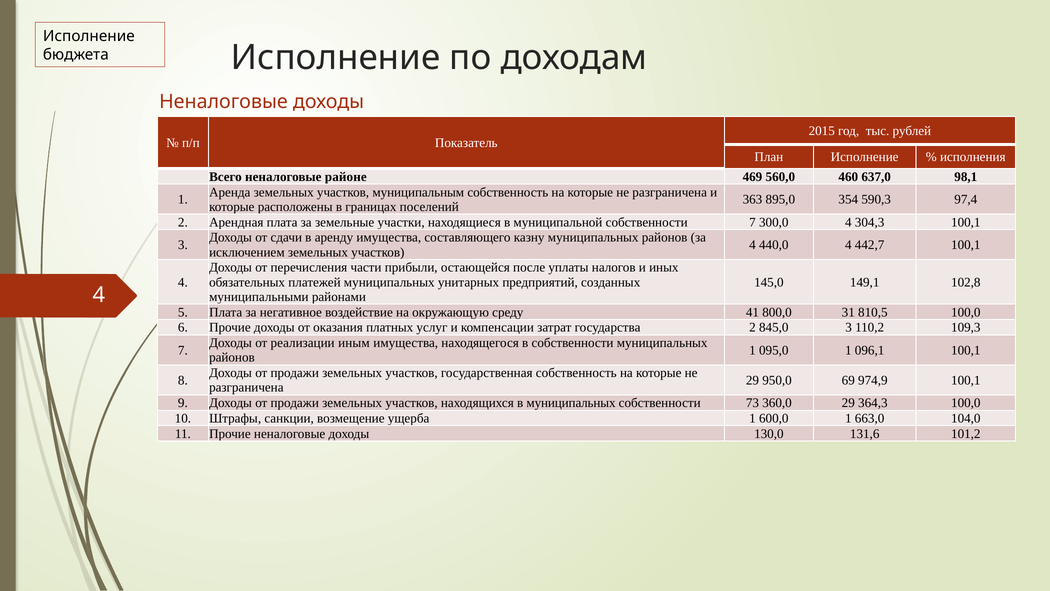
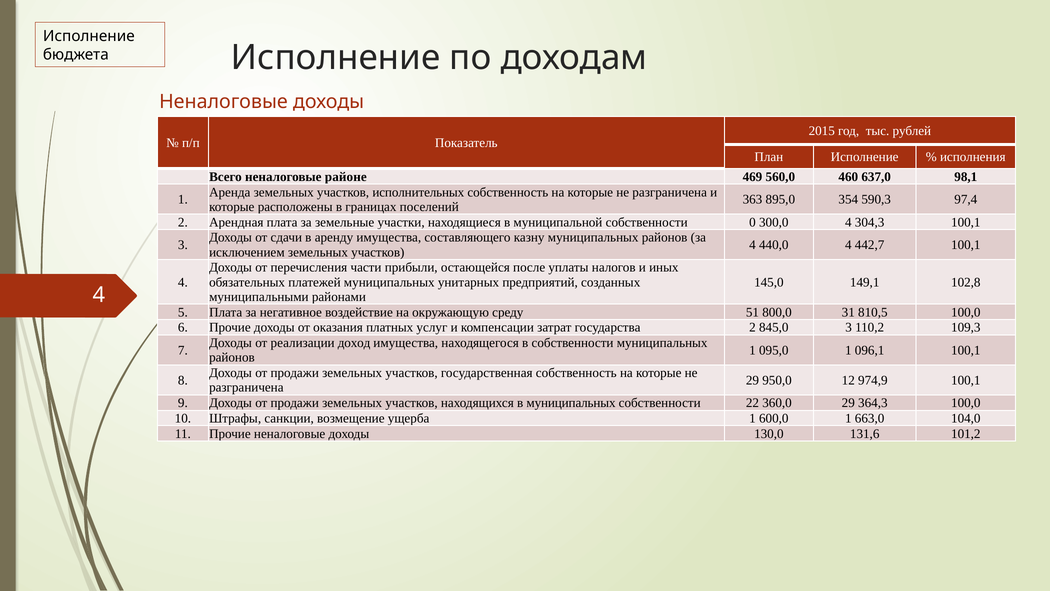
муниципальным: муниципальным -> исполнительных
собственности 7: 7 -> 0
41: 41 -> 51
иным: иным -> доход
69: 69 -> 12
73: 73 -> 22
